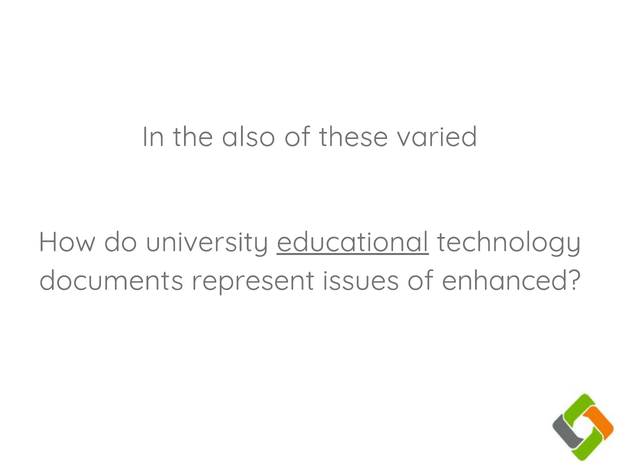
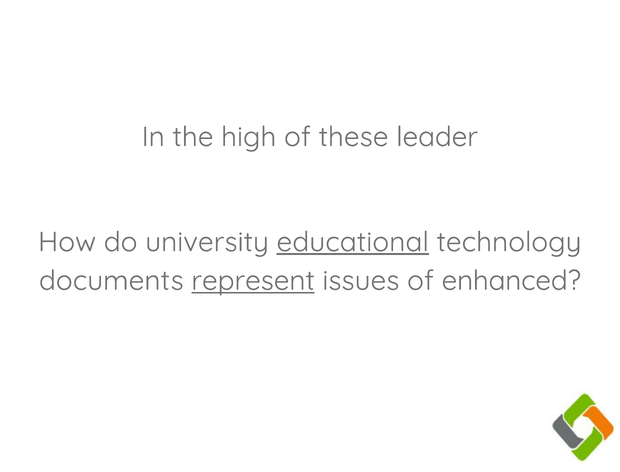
also: also -> high
varied: varied -> leader
represent underline: none -> present
